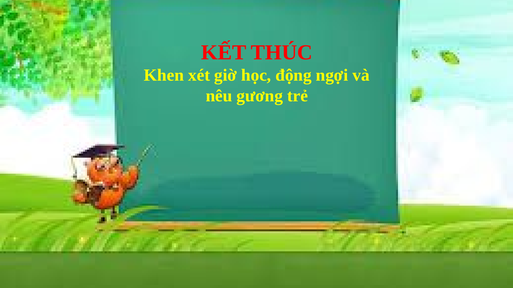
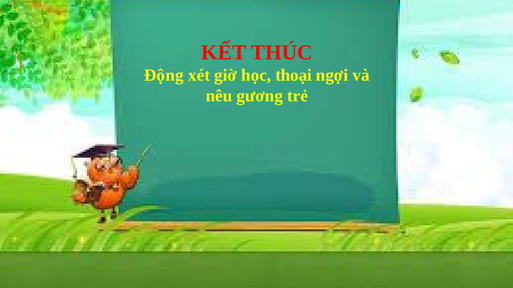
Khen: Khen -> Động
động: động -> thoại
